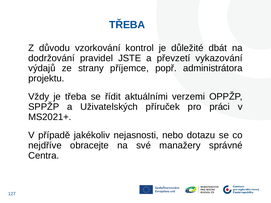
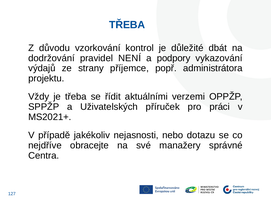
JSTE: JSTE -> NENÍ
převzetí: převzetí -> podpory
